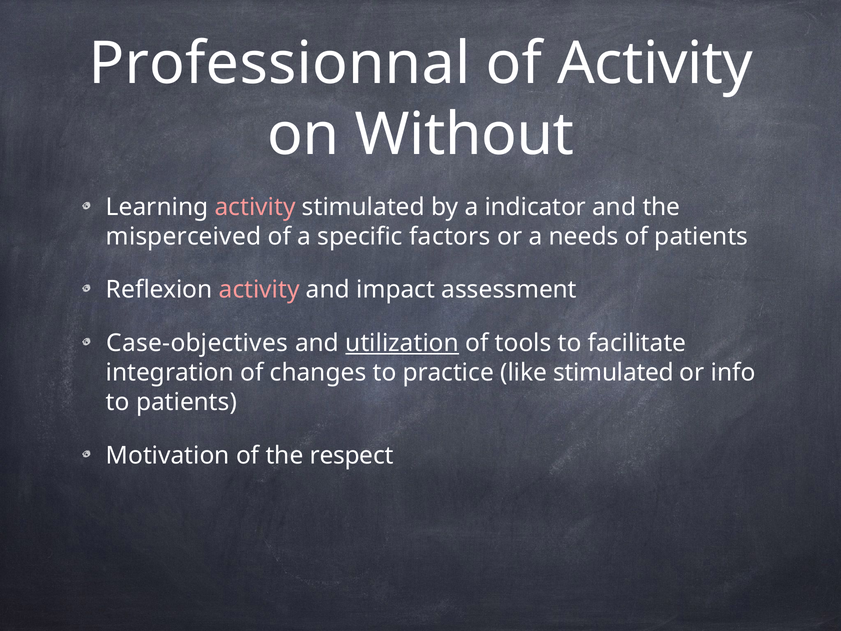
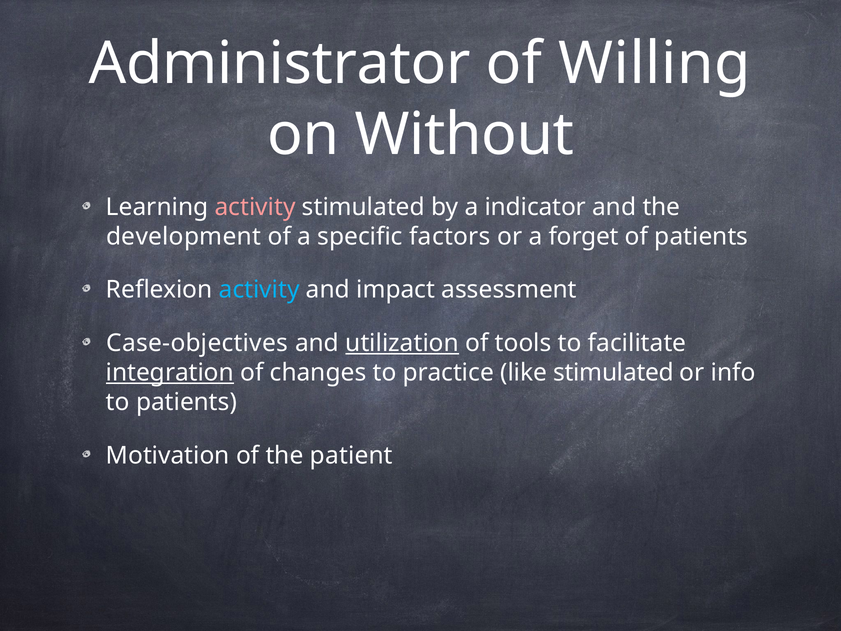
Professionnal: Professionnal -> Administrator
of Activity: Activity -> Willing
misperceived: misperceived -> development
needs: needs -> forget
activity at (259, 290) colour: pink -> light blue
integration underline: none -> present
respect: respect -> patient
